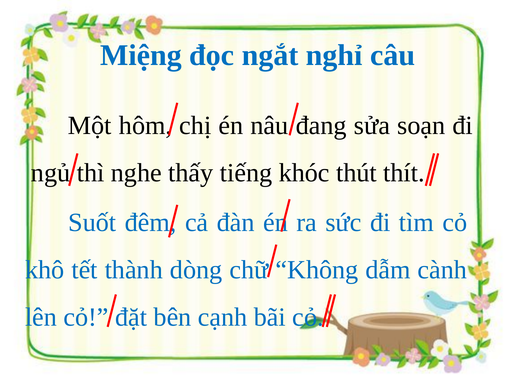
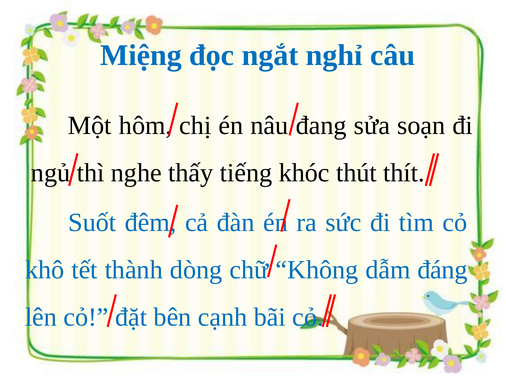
cành: cành -> đáng
